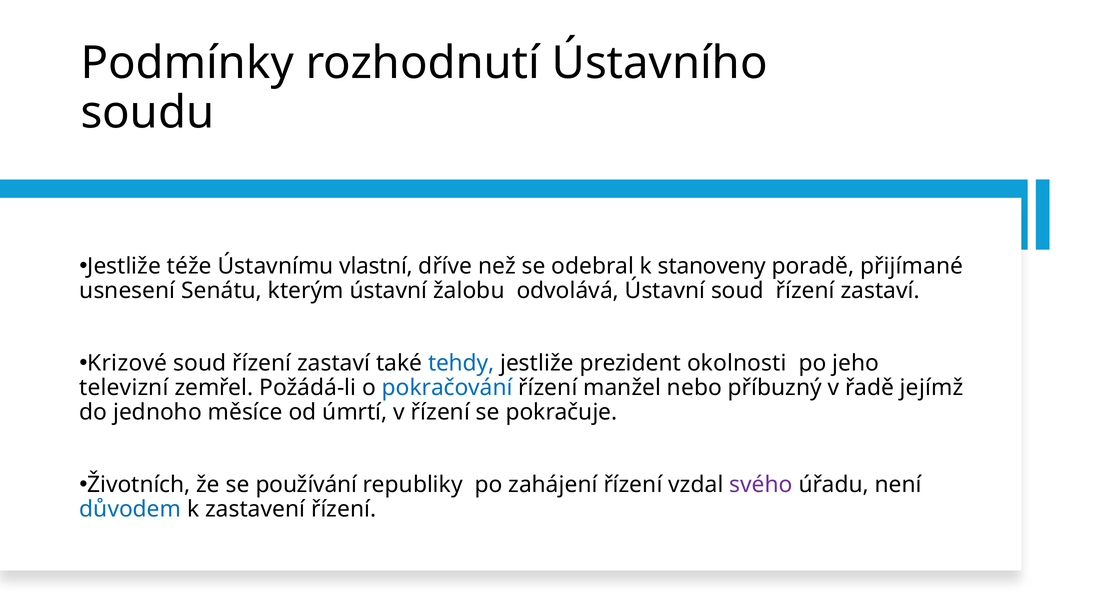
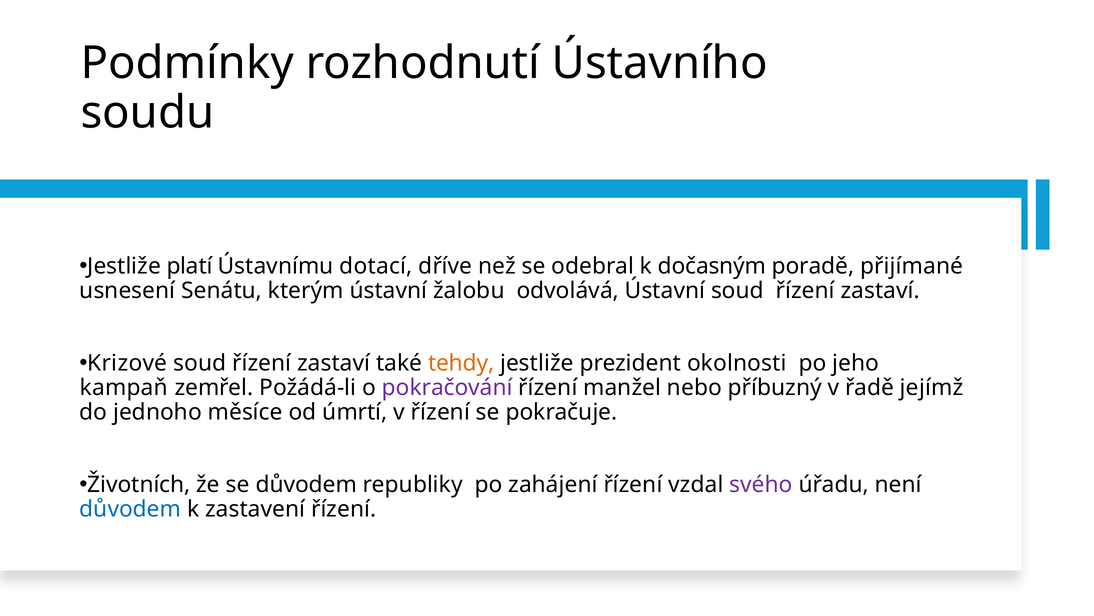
téže: téže -> platí
vlastní: vlastní -> dotací
stanoveny: stanoveny -> dočasným
tehdy colour: blue -> orange
televizní: televizní -> kampaň
pokračování colour: blue -> purple
se používání: používání -> důvodem
